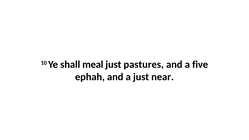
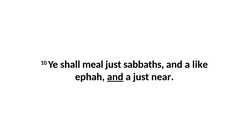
pastures: pastures -> sabbaths
five: five -> like
and at (115, 77) underline: none -> present
